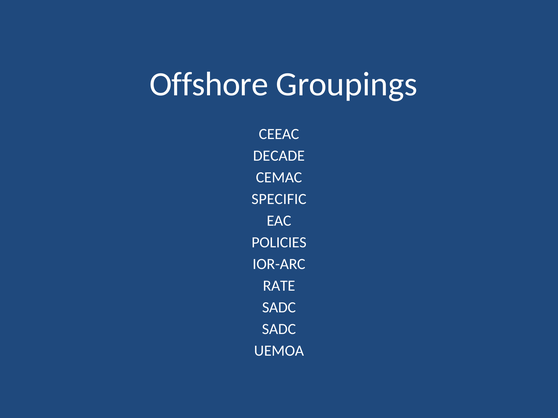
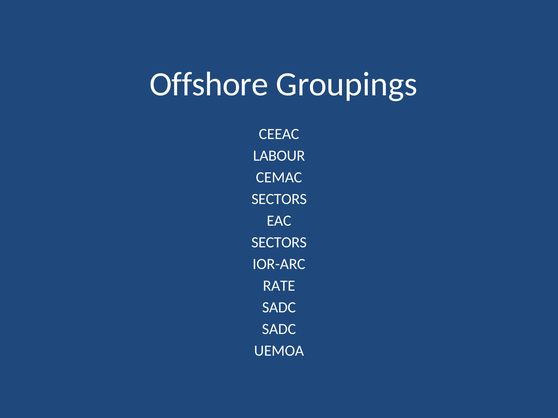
DECADE: DECADE -> LABOUR
SPECIFIC at (279, 199): SPECIFIC -> SECTORS
POLICIES at (279, 243): POLICIES -> SECTORS
